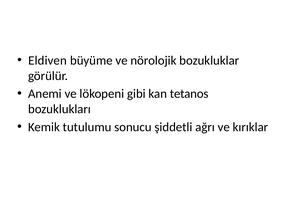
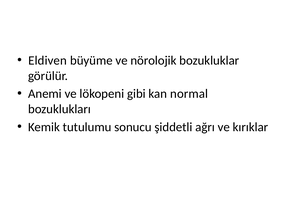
tetanos: tetanos -> normal
